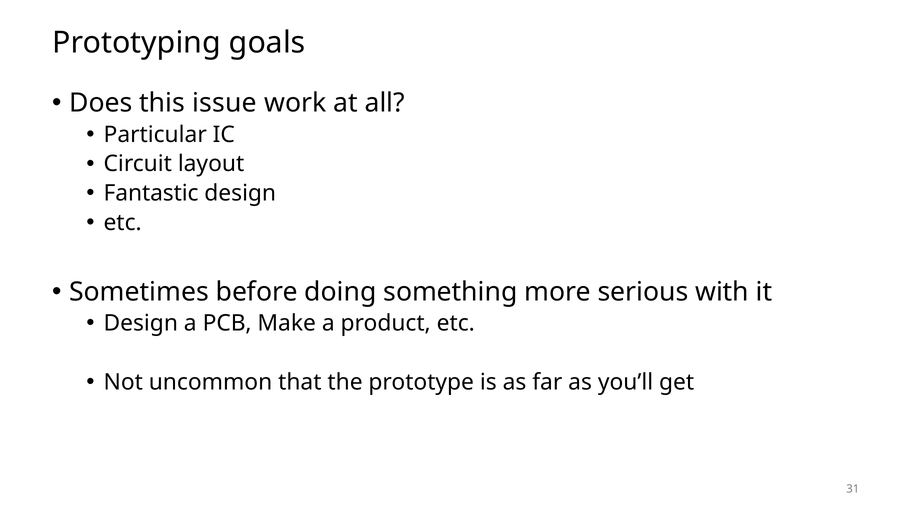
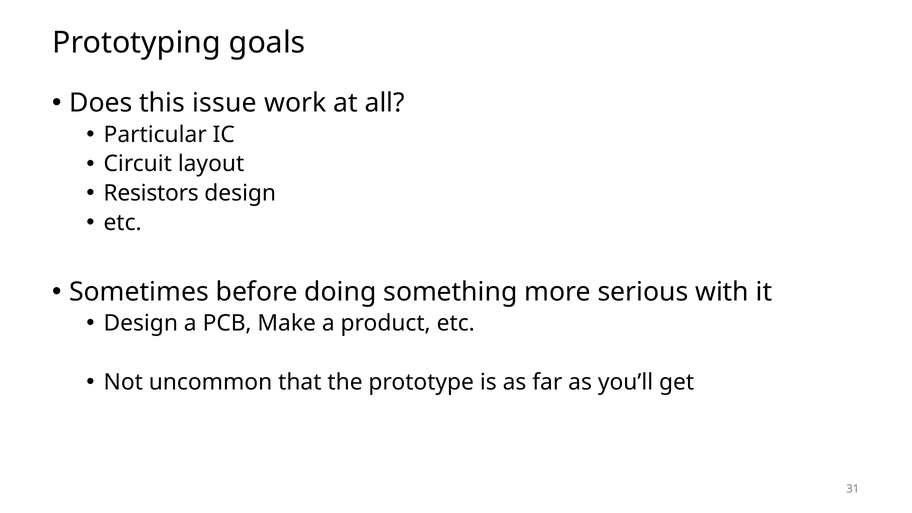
Fantastic: Fantastic -> Resistors
